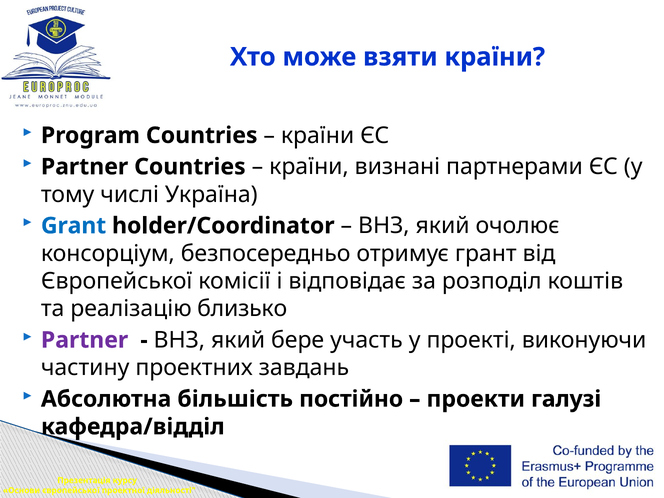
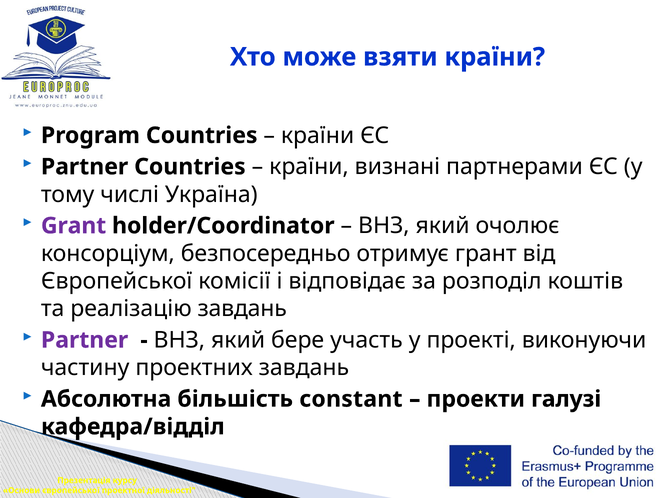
Grant colour: blue -> purple
реалізацію близько: близько -> завдань
постійно: постійно -> constant
